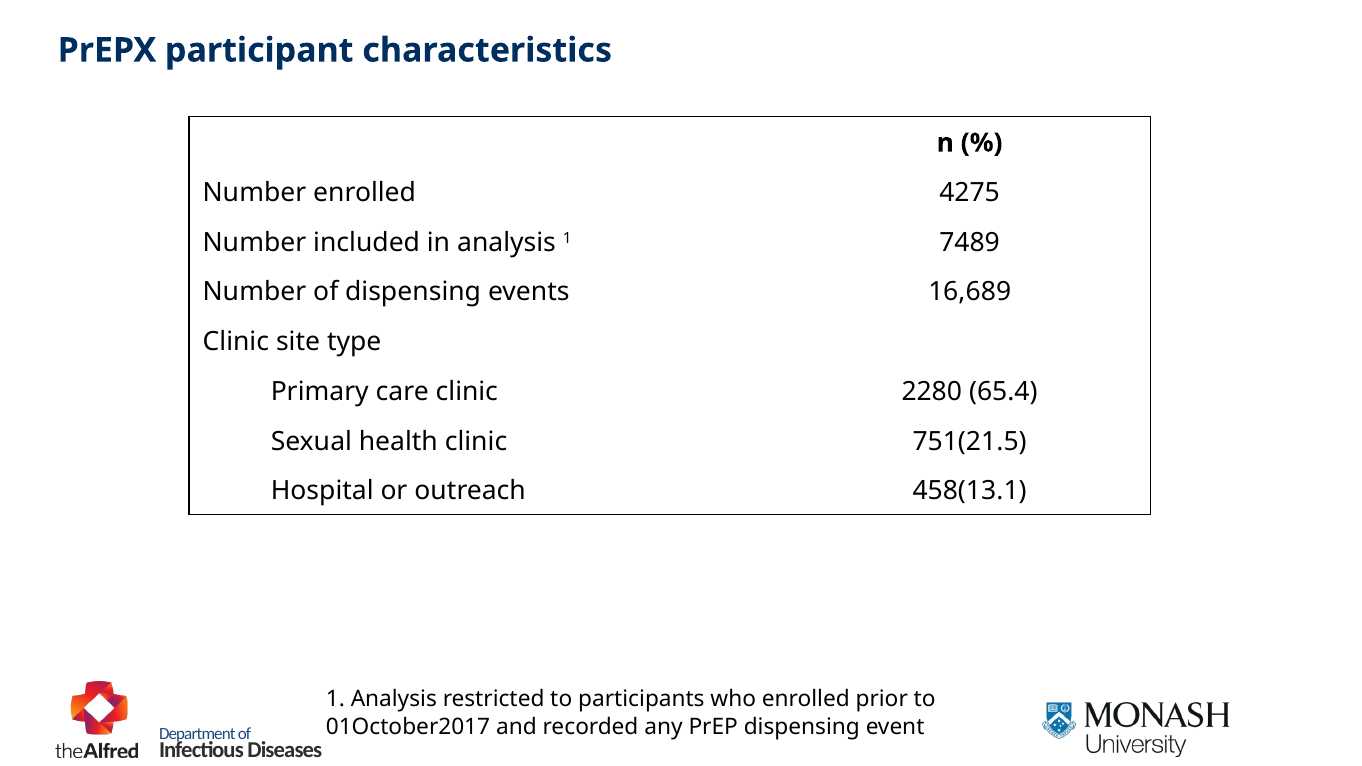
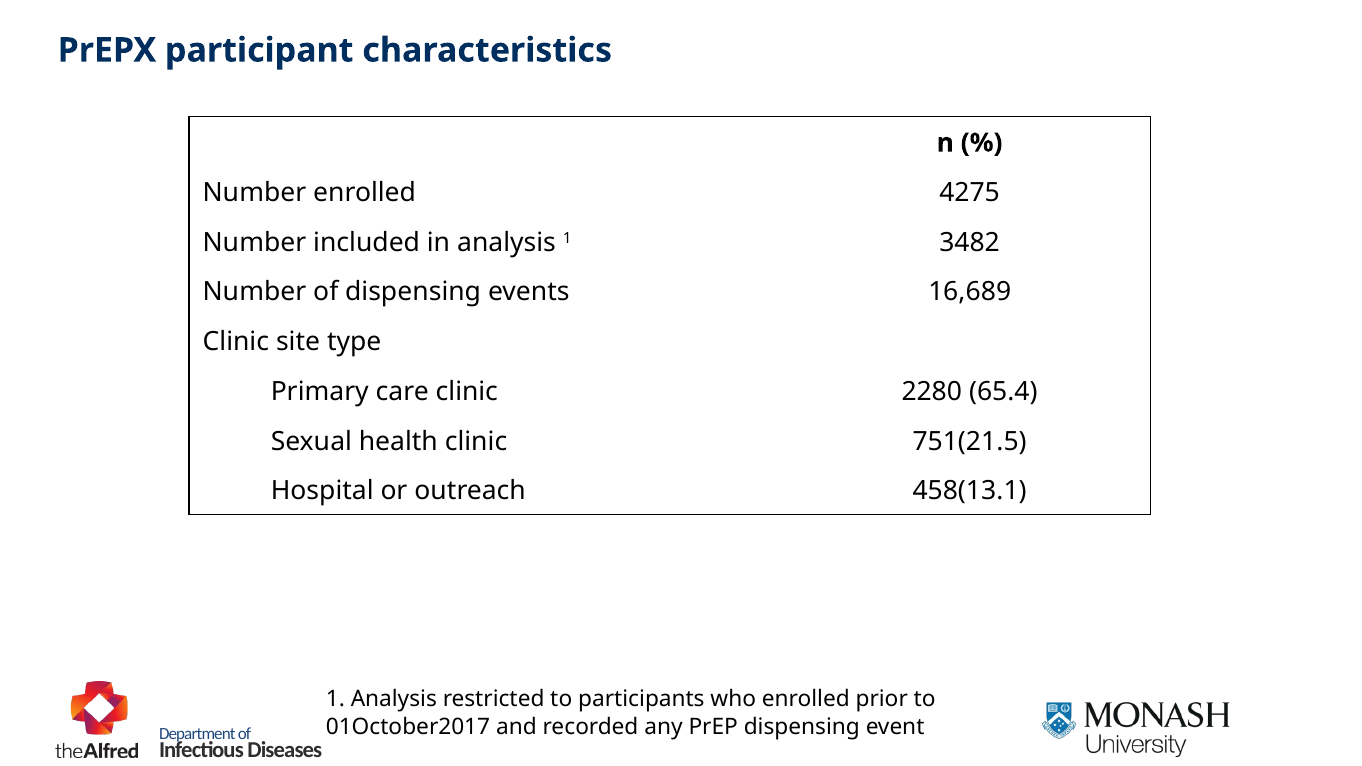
7489: 7489 -> 3482
